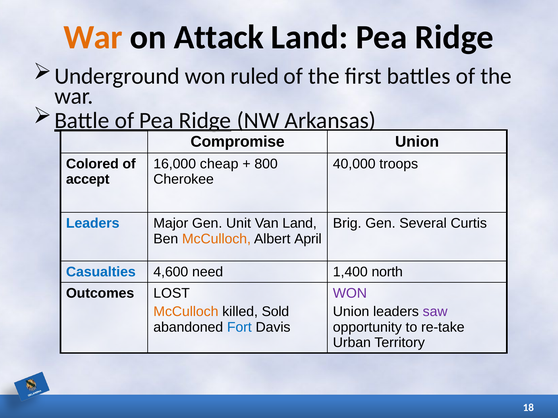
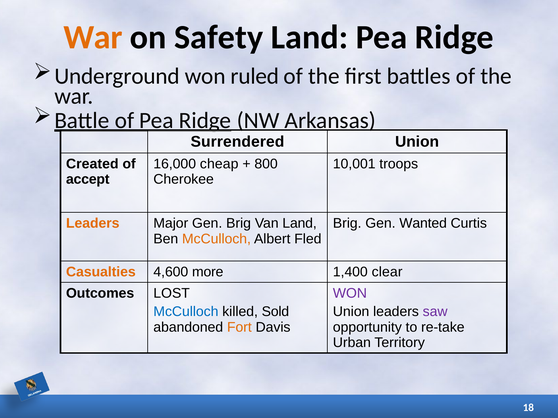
Attack: Attack -> Safety
Compromise: Compromise -> Surrendered
Colored: Colored -> Created
40,000: 40,000 -> 10,001
Leaders at (93, 223) colour: blue -> orange
Gen Unit: Unit -> Brig
Several: Several -> Wanted
April: April -> Fled
Casualties colour: blue -> orange
need: need -> more
north: north -> clear
McCulloch at (186, 312) colour: orange -> blue
Fort colour: blue -> orange
